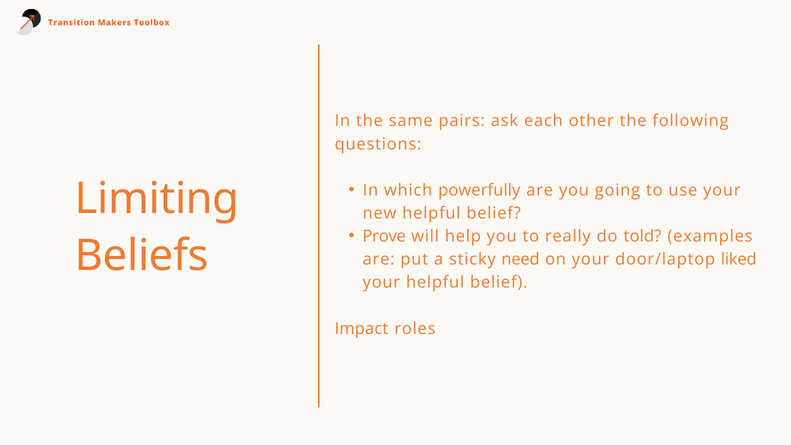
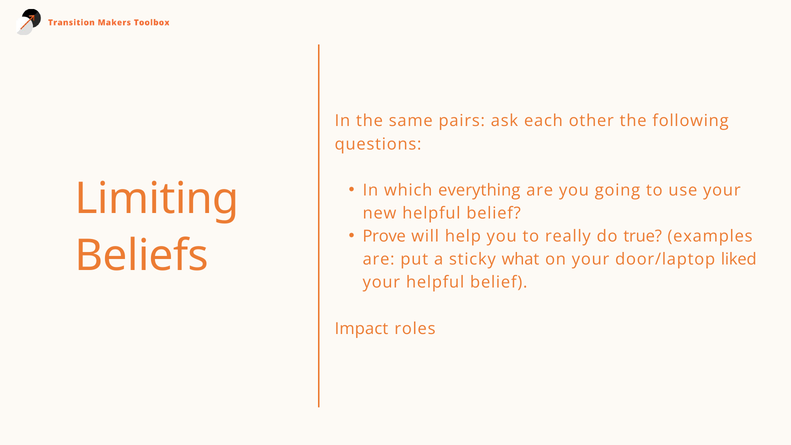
powerfully: powerfully -> everything
told: told -> true
need: need -> what
